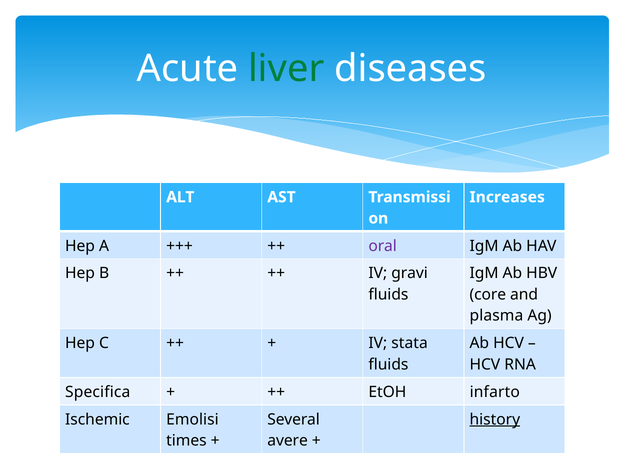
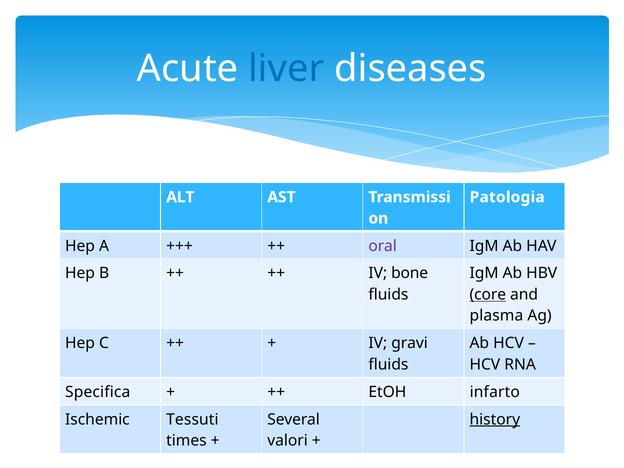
liver colour: green -> blue
Increases: Increases -> Patologia
gravi: gravi -> bone
core underline: none -> present
stata: stata -> gravi
Emolisi: Emolisi -> Tessuti
avere: avere -> valori
